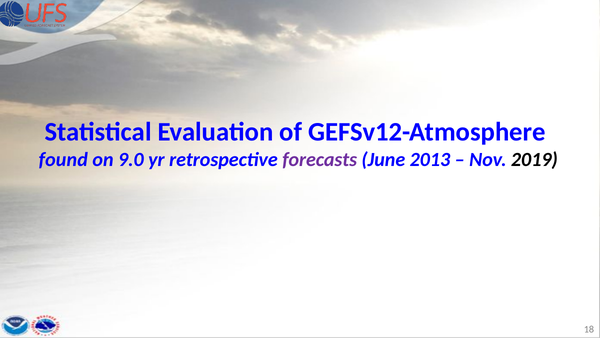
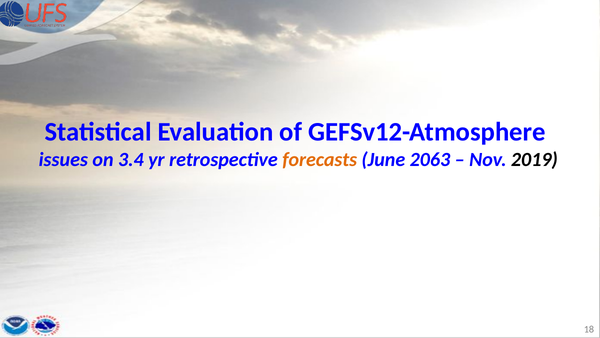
found: found -> issues
9.0: 9.0 -> 3.4
forecasts colour: purple -> orange
2013: 2013 -> 2063
